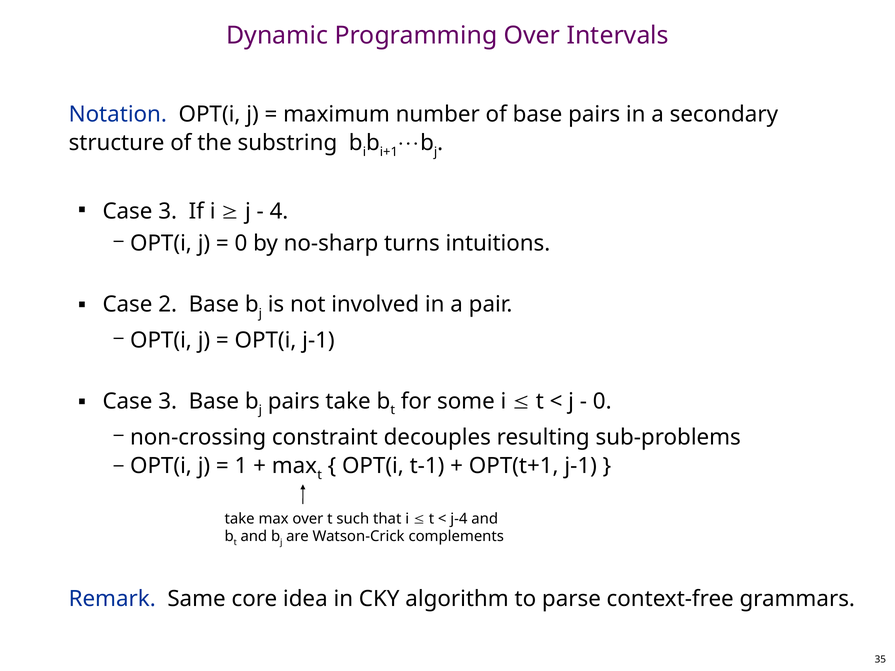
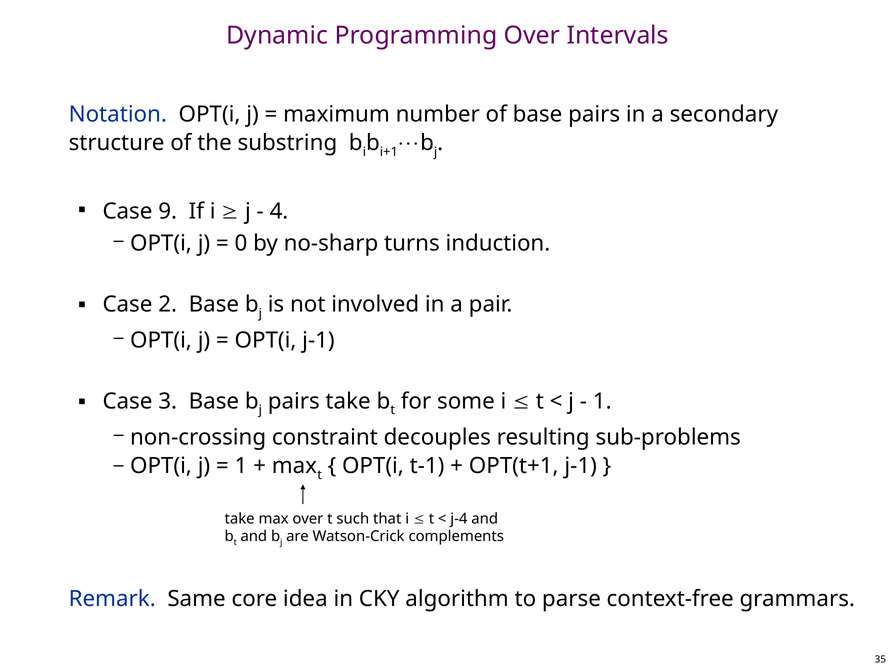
3 at (168, 211): 3 -> 9
intuitions: intuitions -> induction
0 at (602, 402): 0 -> 1
